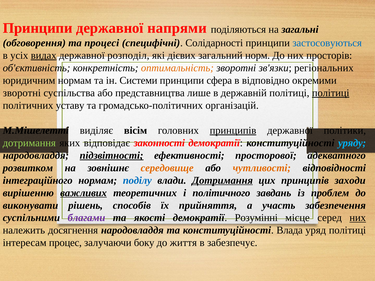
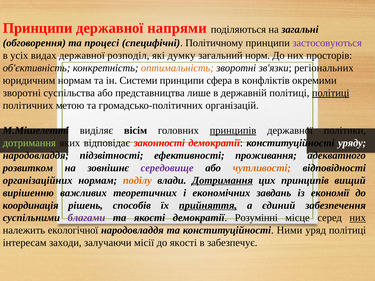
Солідарності: Солідарності -> Політичному
застосовуються colour: blue -> purple
видах underline: present -> none
дієвих: дієвих -> думку
відповідно: відповідно -> конфліктів
уставу: уставу -> метою
уряду colour: light blue -> white
підзвітності underline: present -> none
просторової: просторової -> проживання
середовище colour: orange -> purple
інтеграційного: інтеграційного -> організаційних
поділу colour: blue -> orange
заходи: заходи -> вищий
важливих underline: present -> none
політичного: політичного -> економічних
проблем: проблем -> економії
виконувати: виконувати -> координація
прийняття underline: none -> present
участь: участь -> єдиний
досягнення: досягнення -> екологічної
Влада: Влада -> Ними
процес: процес -> заходи
боку: боку -> місії
до життя: життя -> якості
